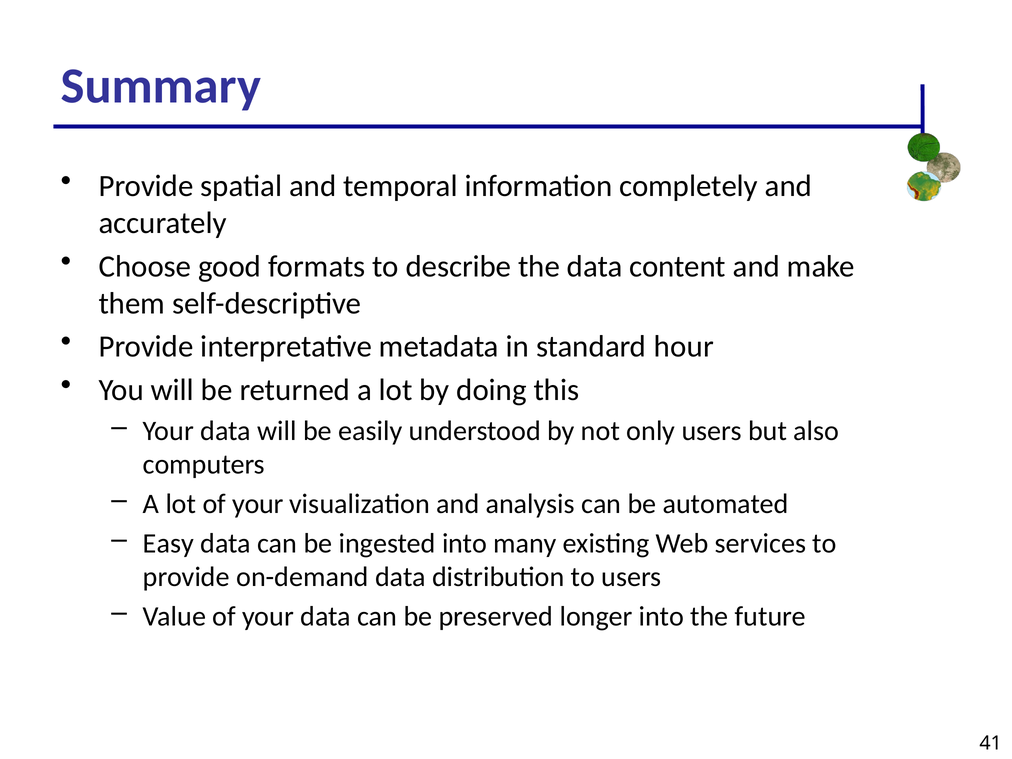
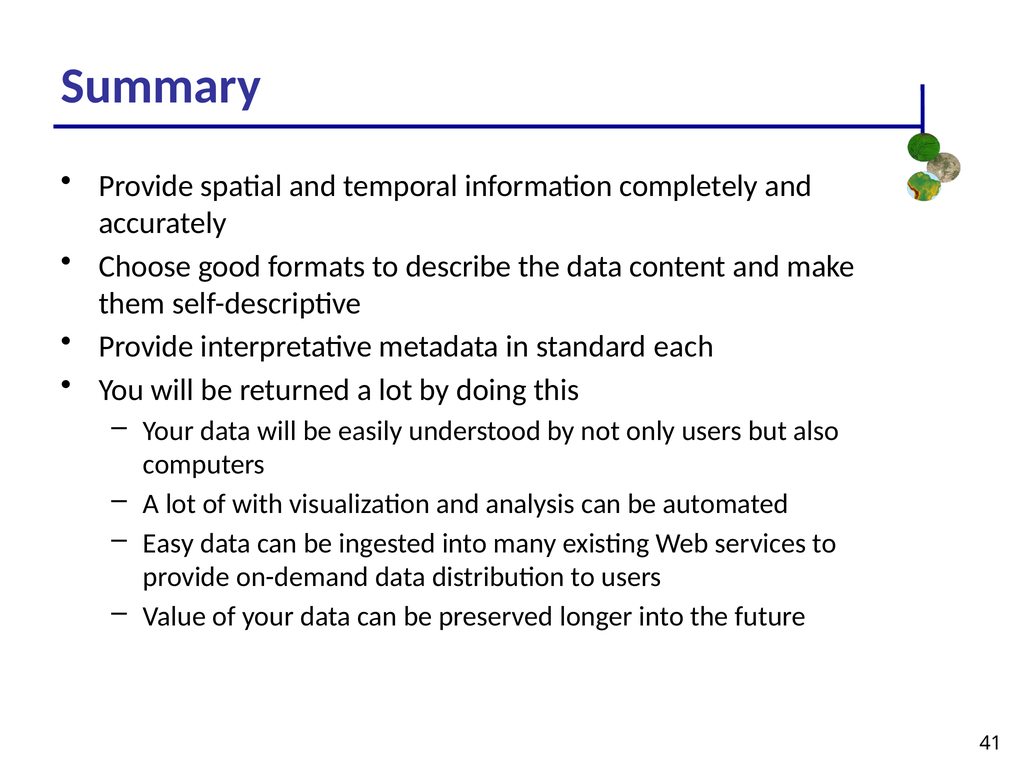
hour: hour -> each
lot of your: your -> with
